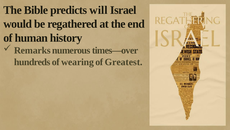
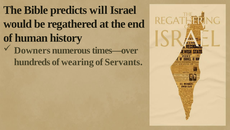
Remarks: Remarks -> Downers
Greatest: Greatest -> Servants
